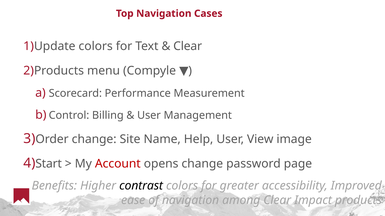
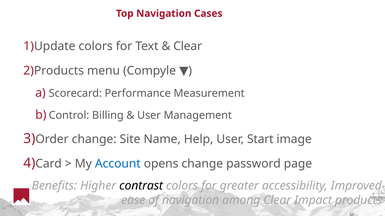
View: View -> Start
Start: Start -> Card
Account colour: red -> blue
